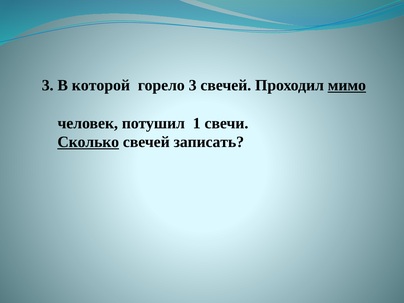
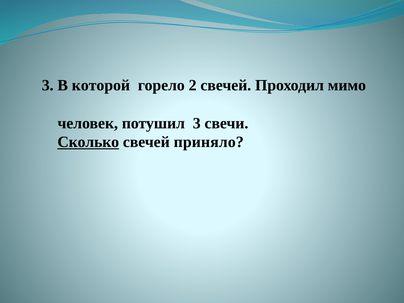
горело 3: 3 -> 2
мимо underline: present -> none
потушил 1: 1 -> 3
записать: записать -> приняло
